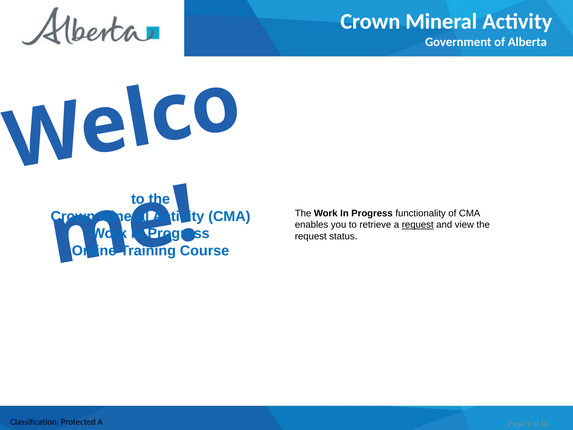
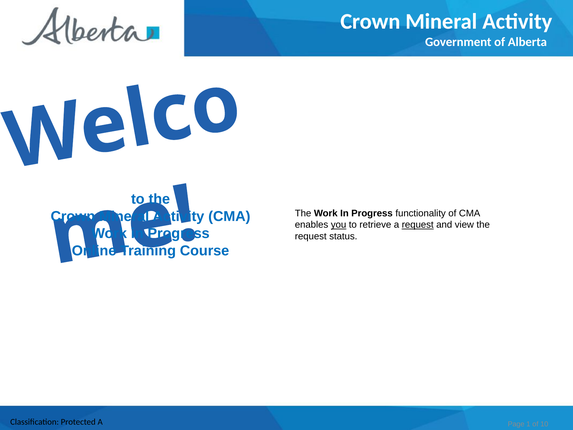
you underline: none -> present
